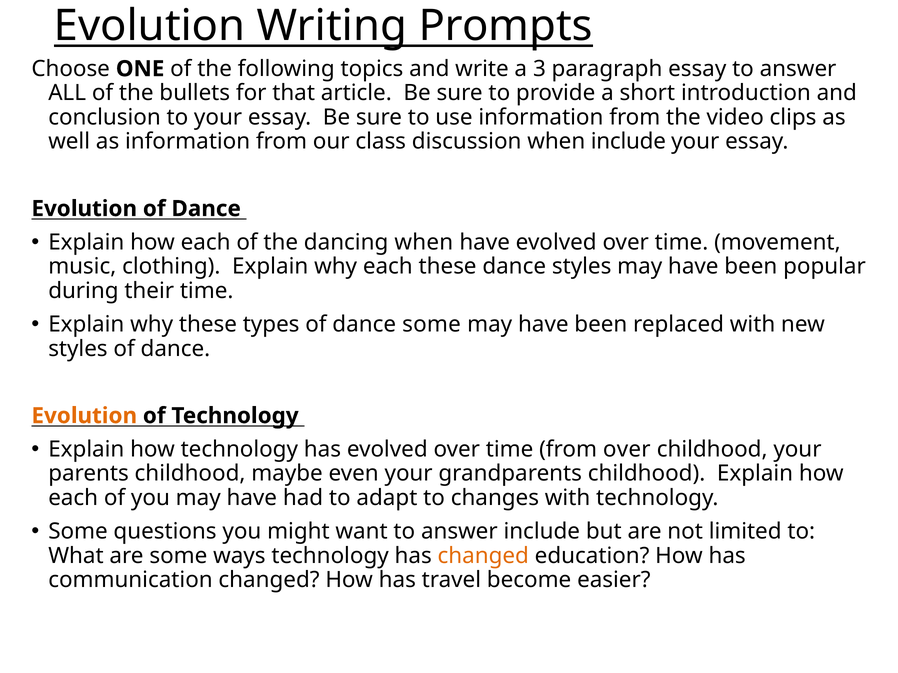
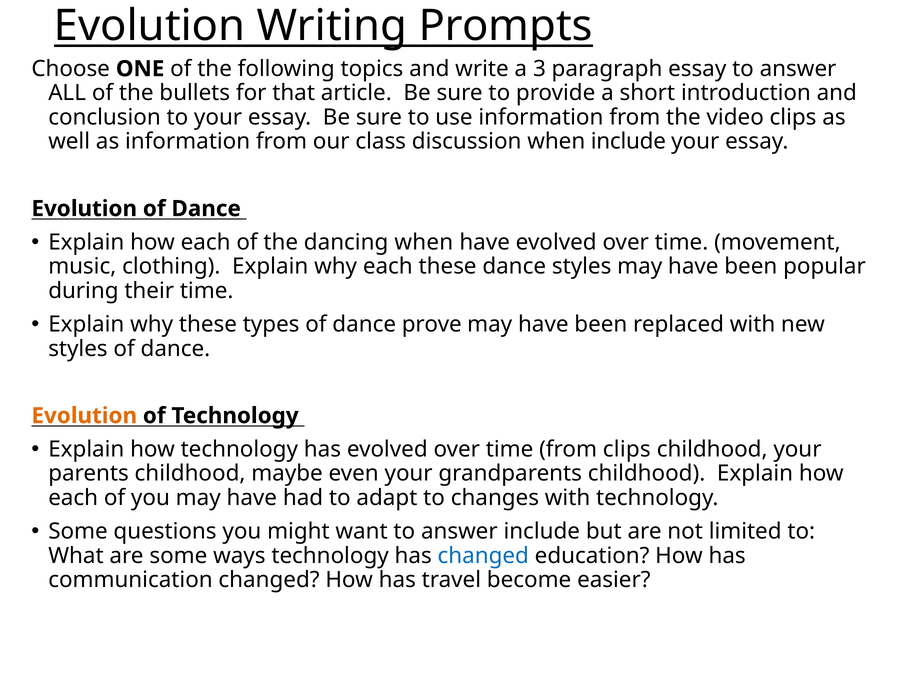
dance some: some -> prove
from over: over -> clips
changed at (483, 556) colour: orange -> blue
